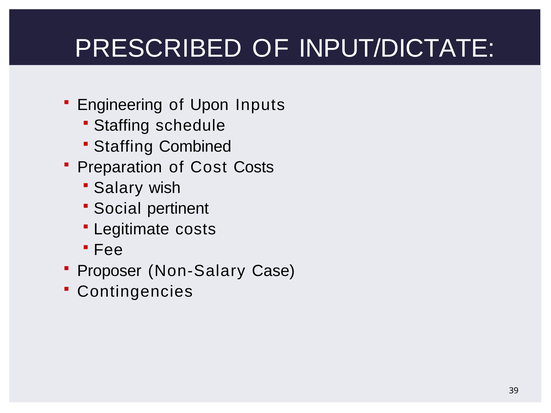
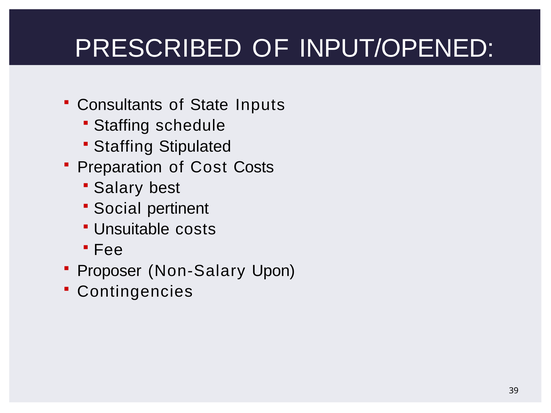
INPUT/DICTATE: INPUT/DICTATE -> INPUT/OPENED
Engineering: Engineering -> Consultants
Upon: Upon -> State
Combined: Combined -> Stipulated
wish: wish -> best
Legitimate: Legitimate -> Unsuitable
Case: Case -> Upon
